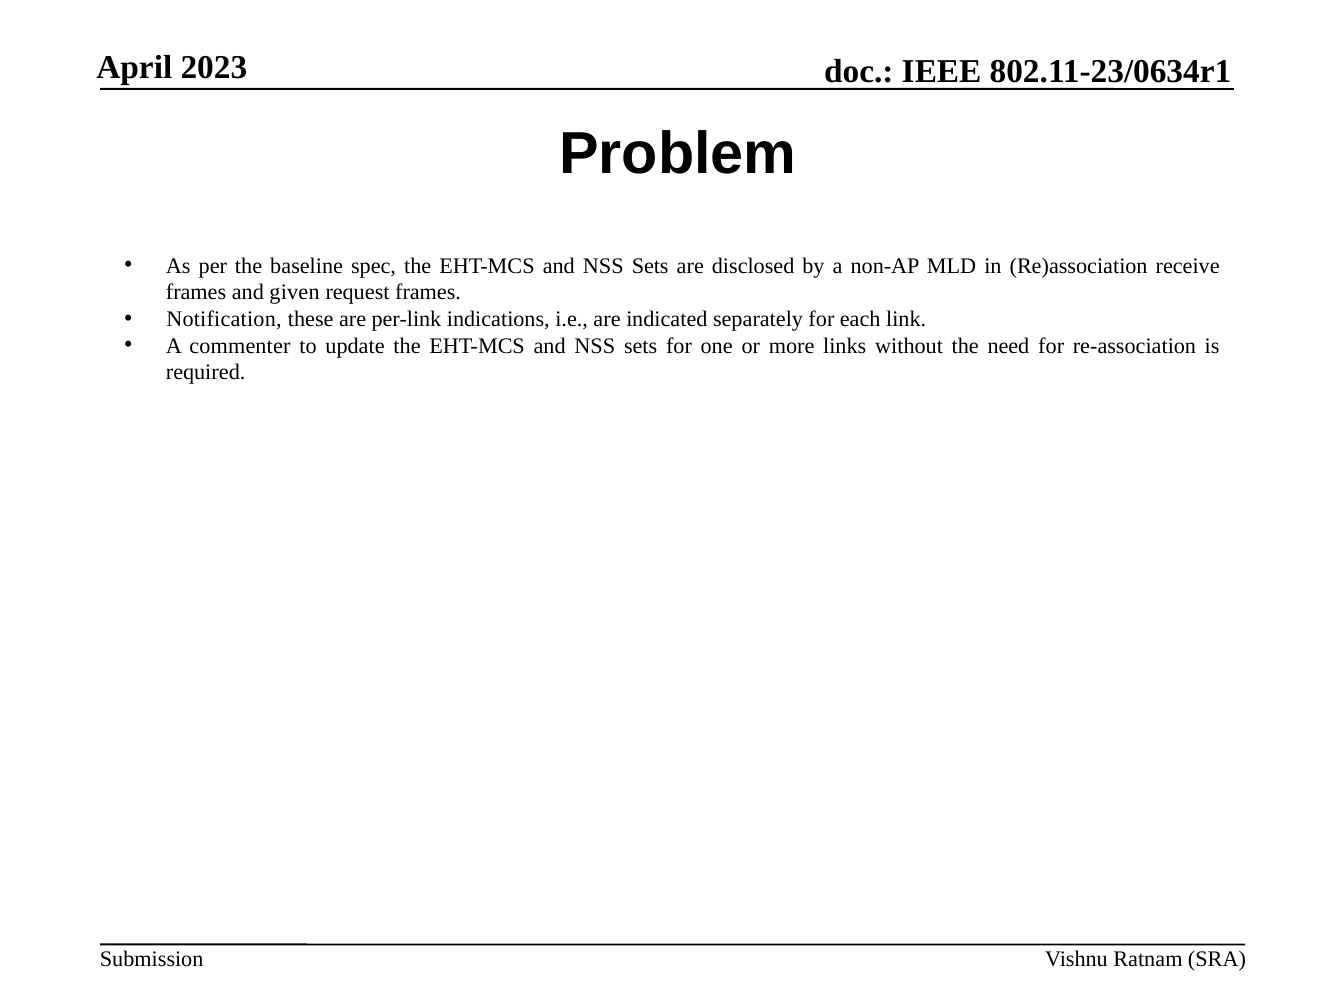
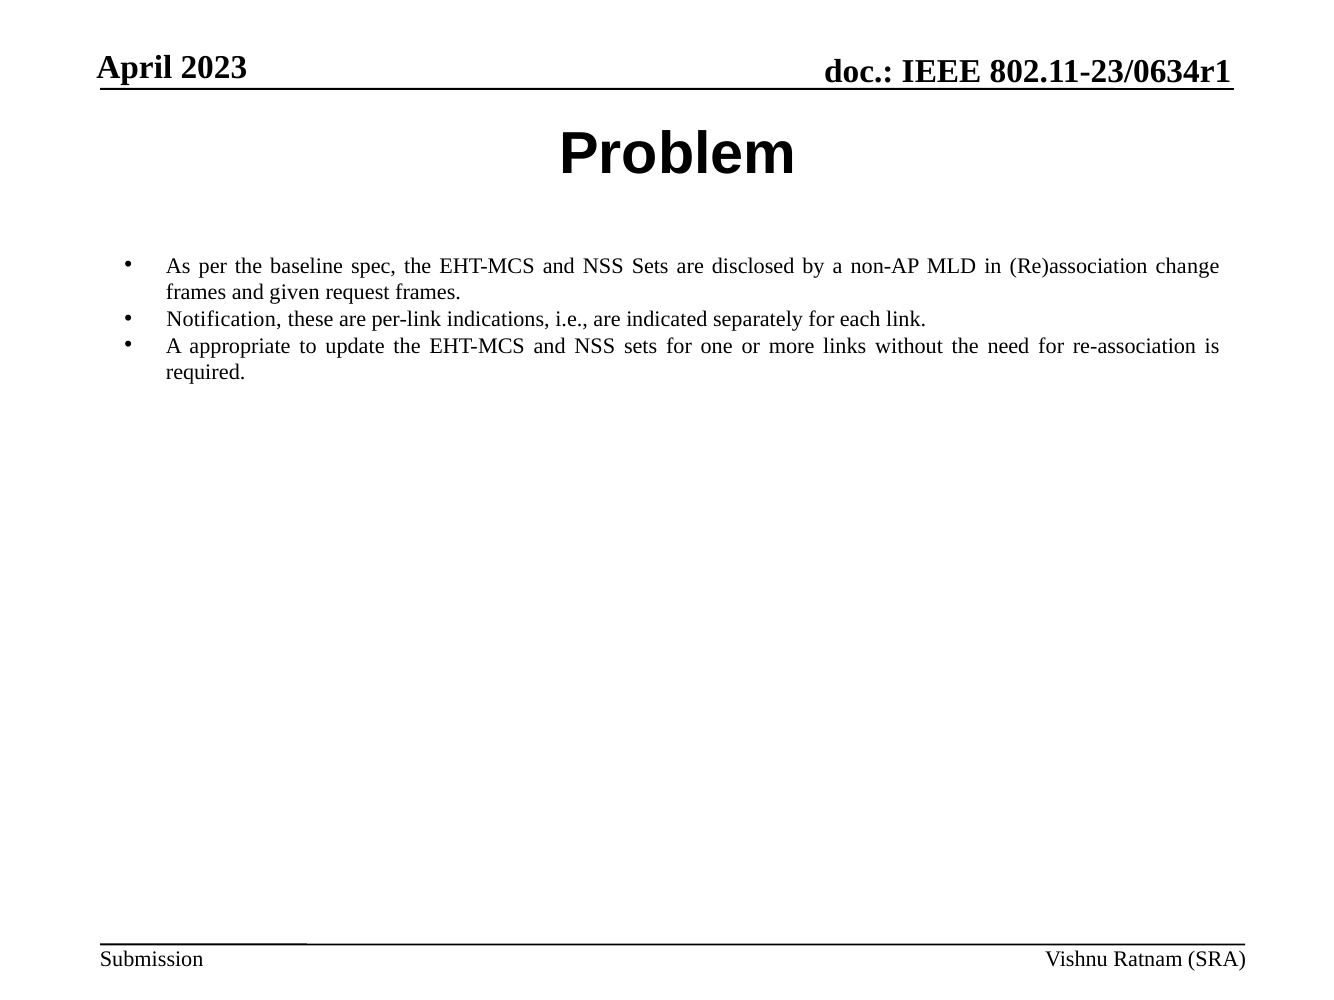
receive: receive -> change
commenter: commenter -> appropriate
